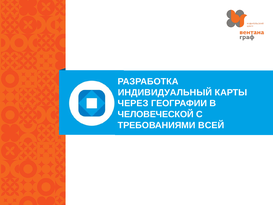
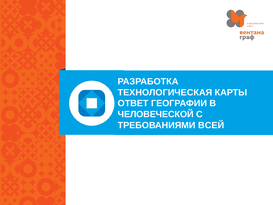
ИНДИВИДУАЛЬНЫЙ: ИНДИВИДУАЛЬНЫЙ -> ТЕХНОЛОГИЧЕСКАЯ
ЧЕРЕЗ: ЧЕРЕЗ -> ОТВЕТ
